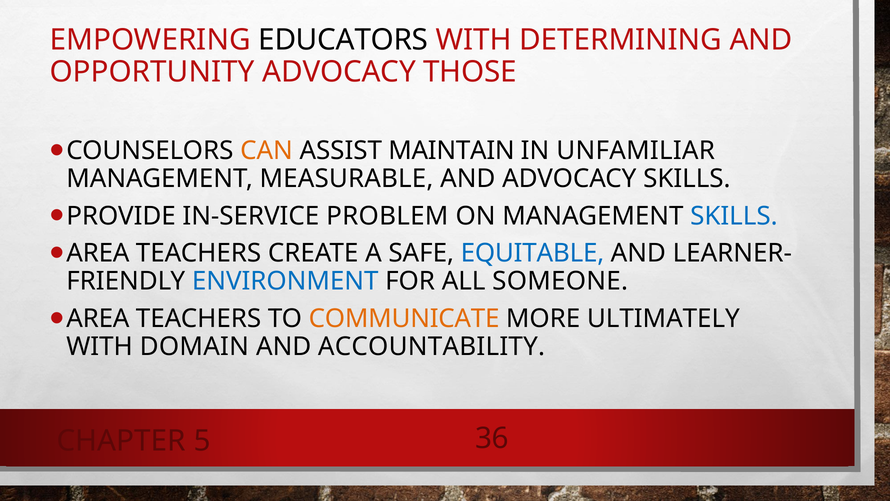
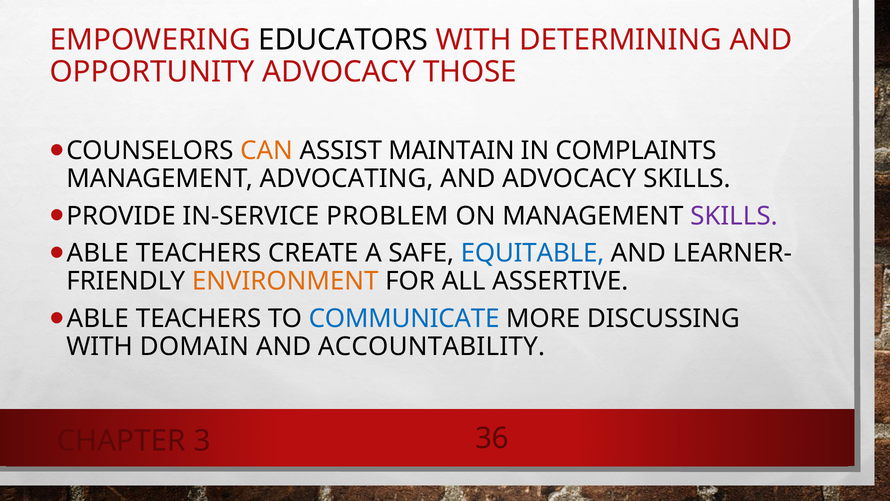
UNFAMILIAR: UNFAMILIAR -> COMPLAINTS
MEASURABLE: MEASURABLE -> ADVOCATING
SKILLS at (734, 216) colour: blue -> purple
AREA at (98, 253): AREA -> ABLE
ENVIRONMENT colour: blue -> orange
SOMEONE: SOMEONE -> ASSERTIVE
AREA at (98, 318): AREA -> ABLE
COMMUNICATE colour: orange -> blue
ULTIMATELY: ULTIMATELY -> DISCUSSING
5: 5 -> 3
